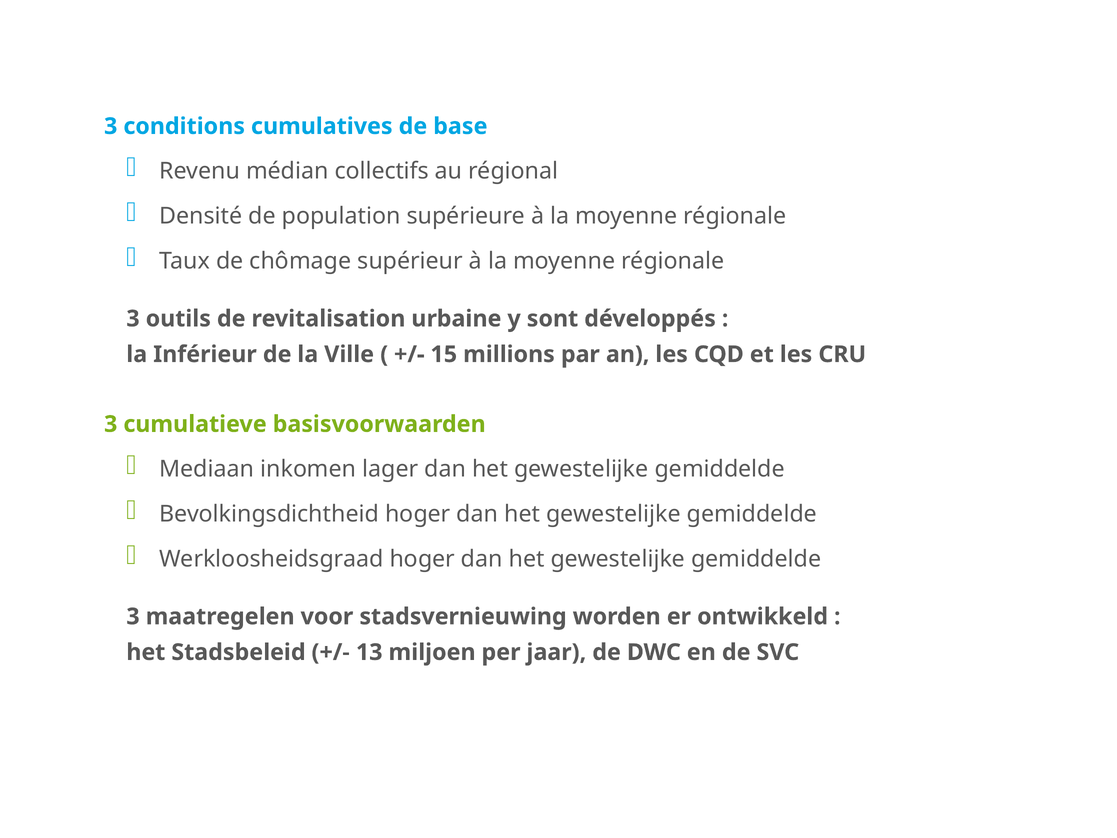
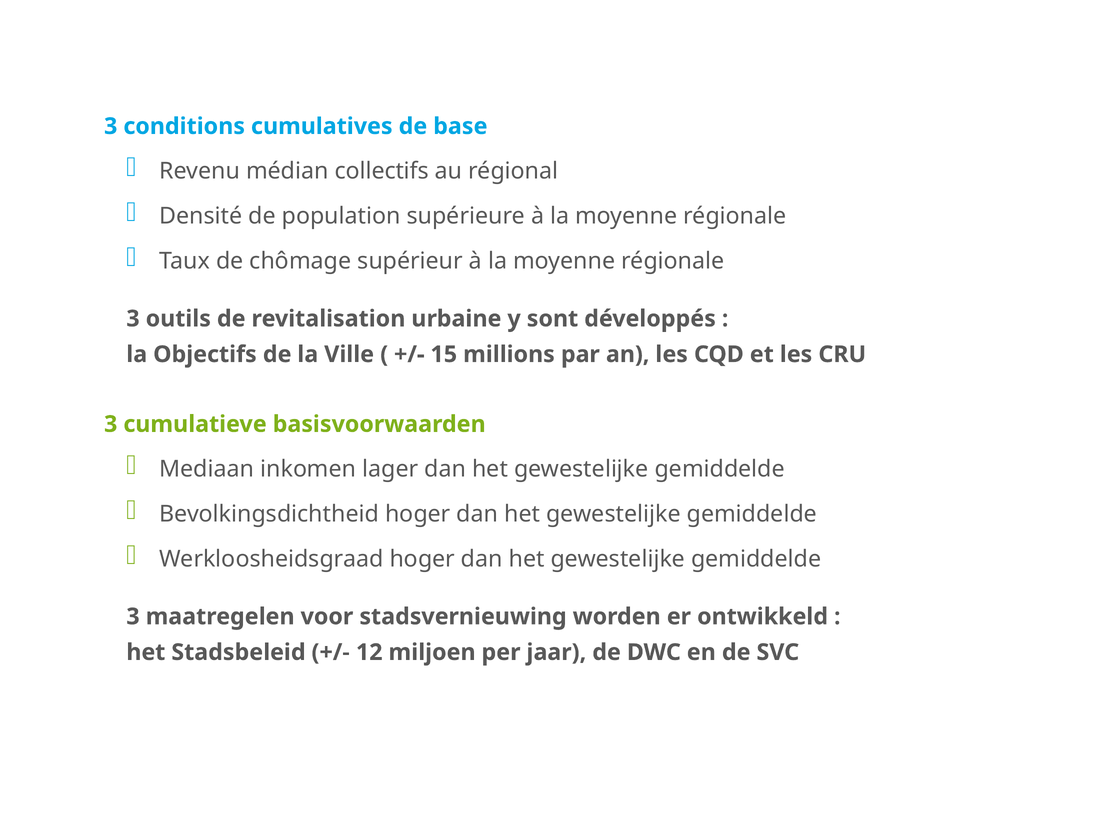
Inférieur: Inférieur -> Objectifs
13: 13 -> 12
